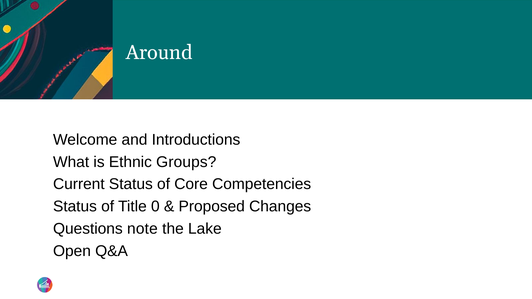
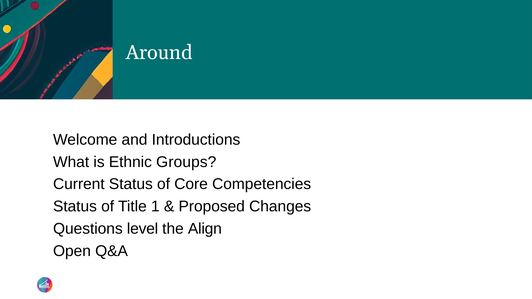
0: 0 -> 1
note: note -> level
Lake: Lake -> Align
